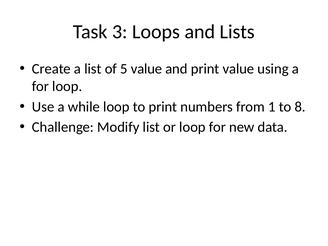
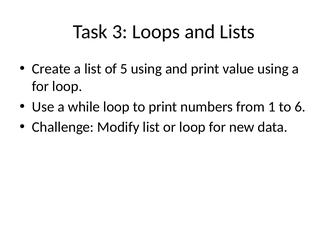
5 value: value -> using
8: 8 -> 6
